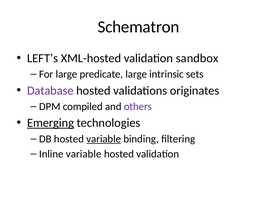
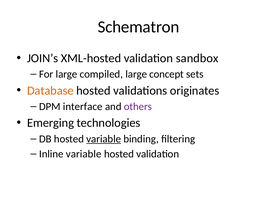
LEFT’s: LEFT’s -> JOIN’s
predicate: predicate -> compiled
intrinsic: intrinsic -> concept
Database colour: purple -> orange
compiled: compiled -> interface
Emerging underline: present -> none
